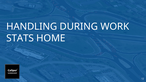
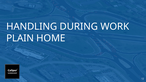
STATS: STATS -> PLAIN
